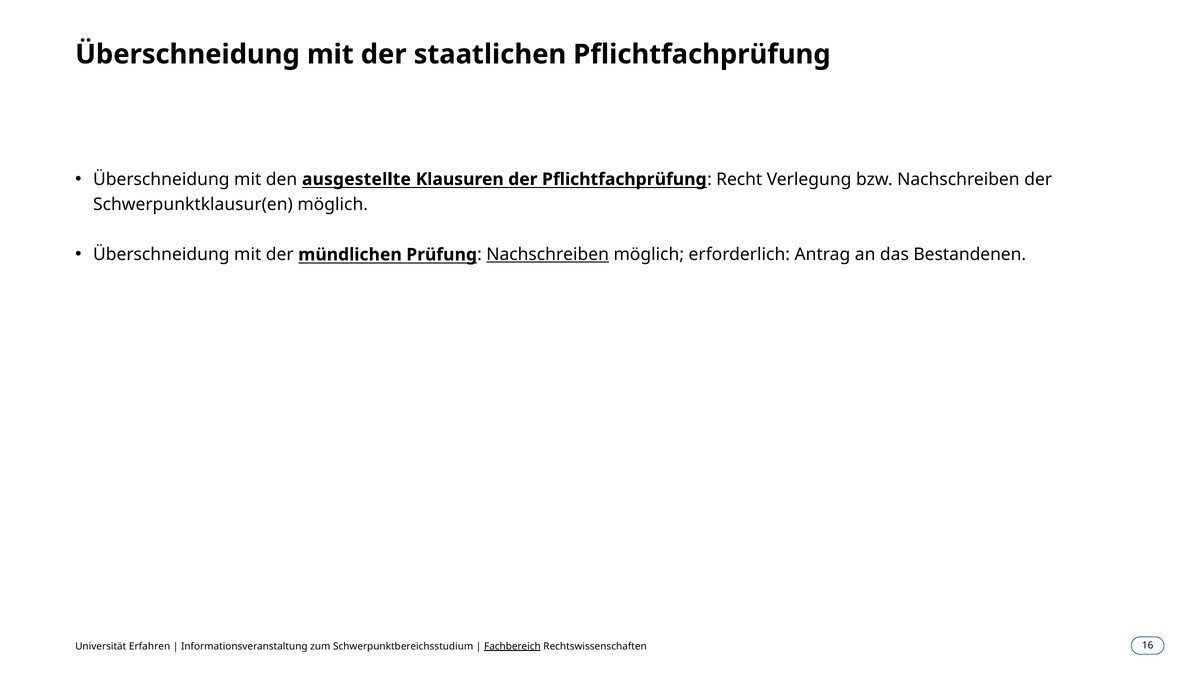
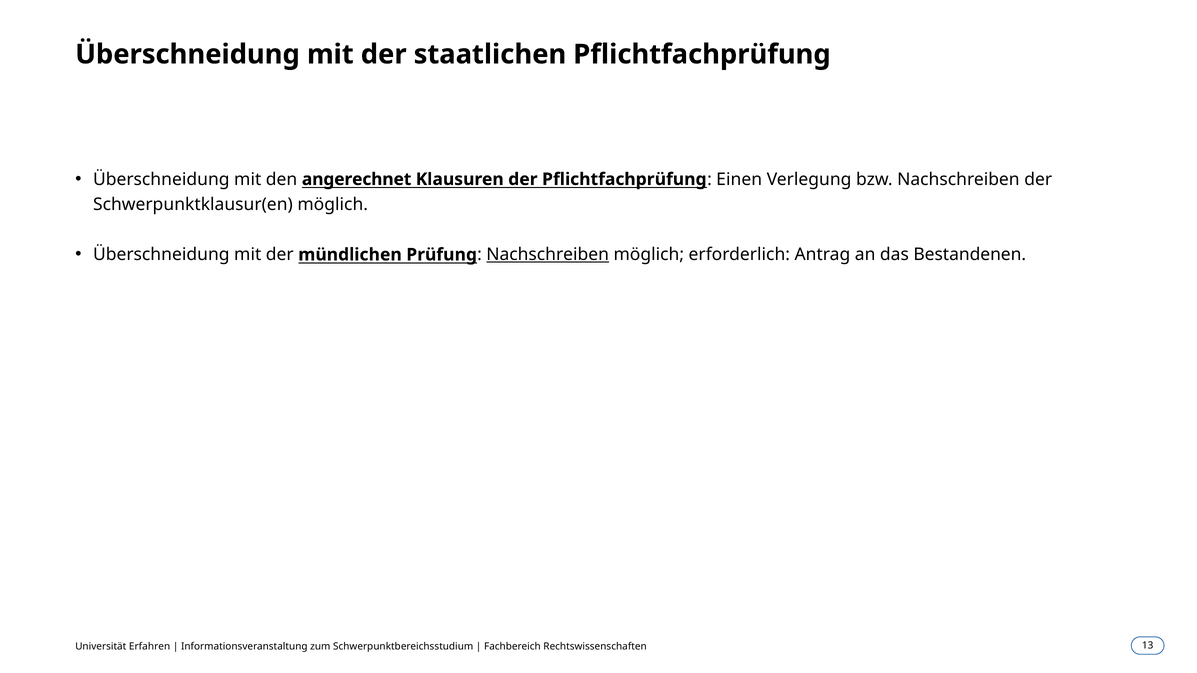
ausgestellte: ausgestellte -> angerechnet
Recht: Recht -> Einen
Fachbereich underline: present -> none
16: 16 -> 13
